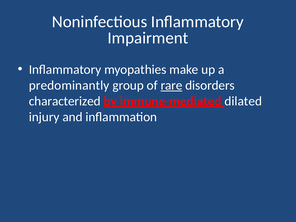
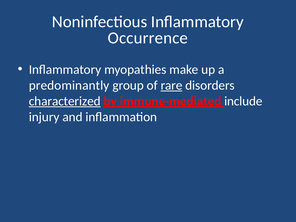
Impairment: Impairment -> Occurrence
characterized underline: none -> present
dilated: dilated -> include
